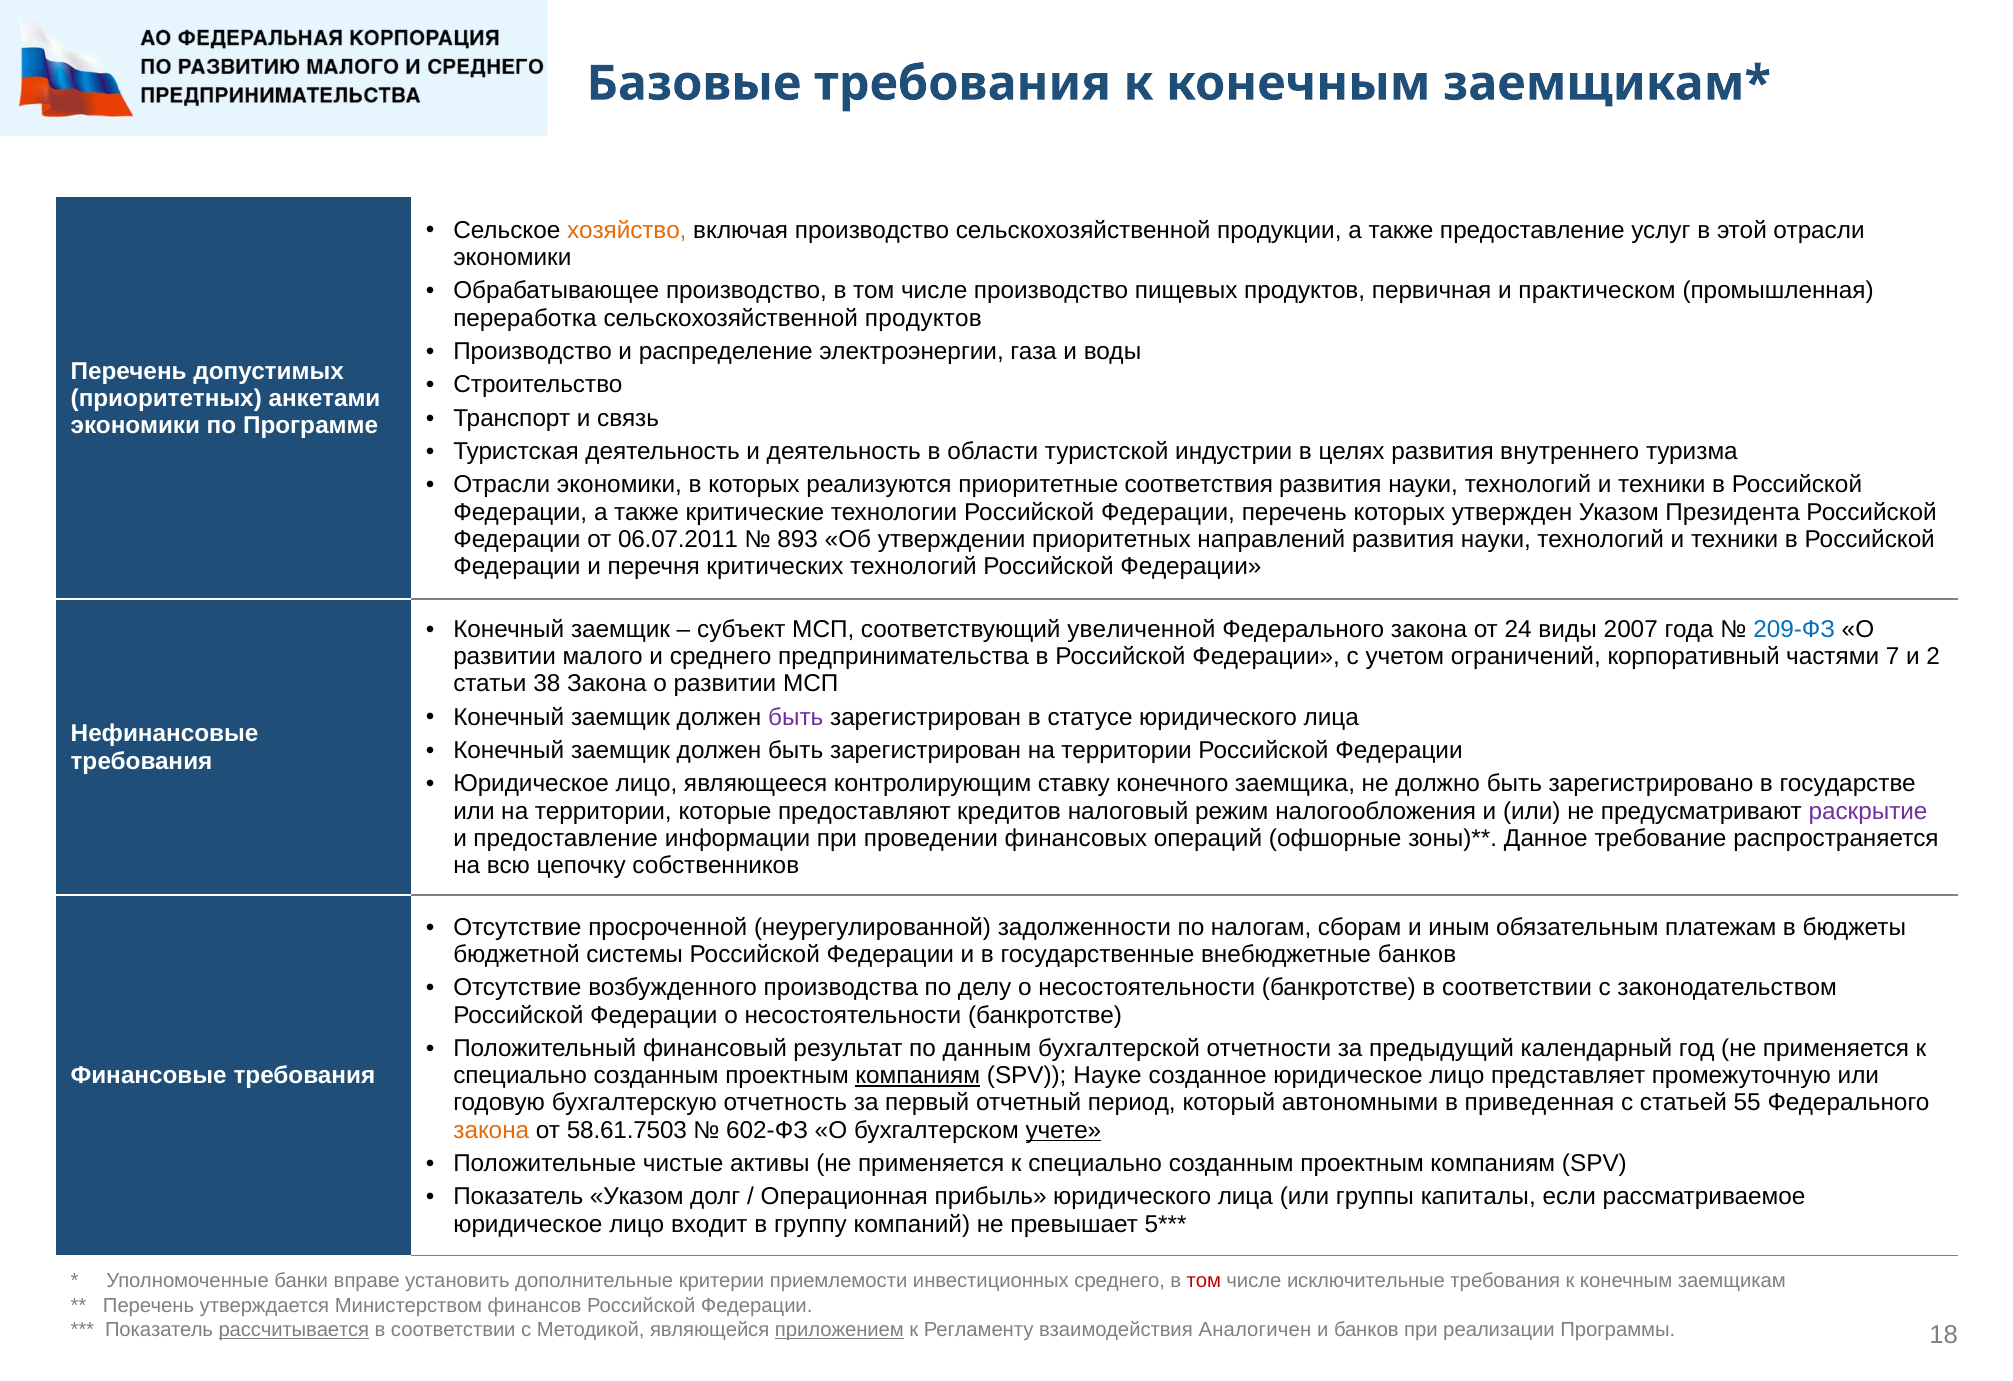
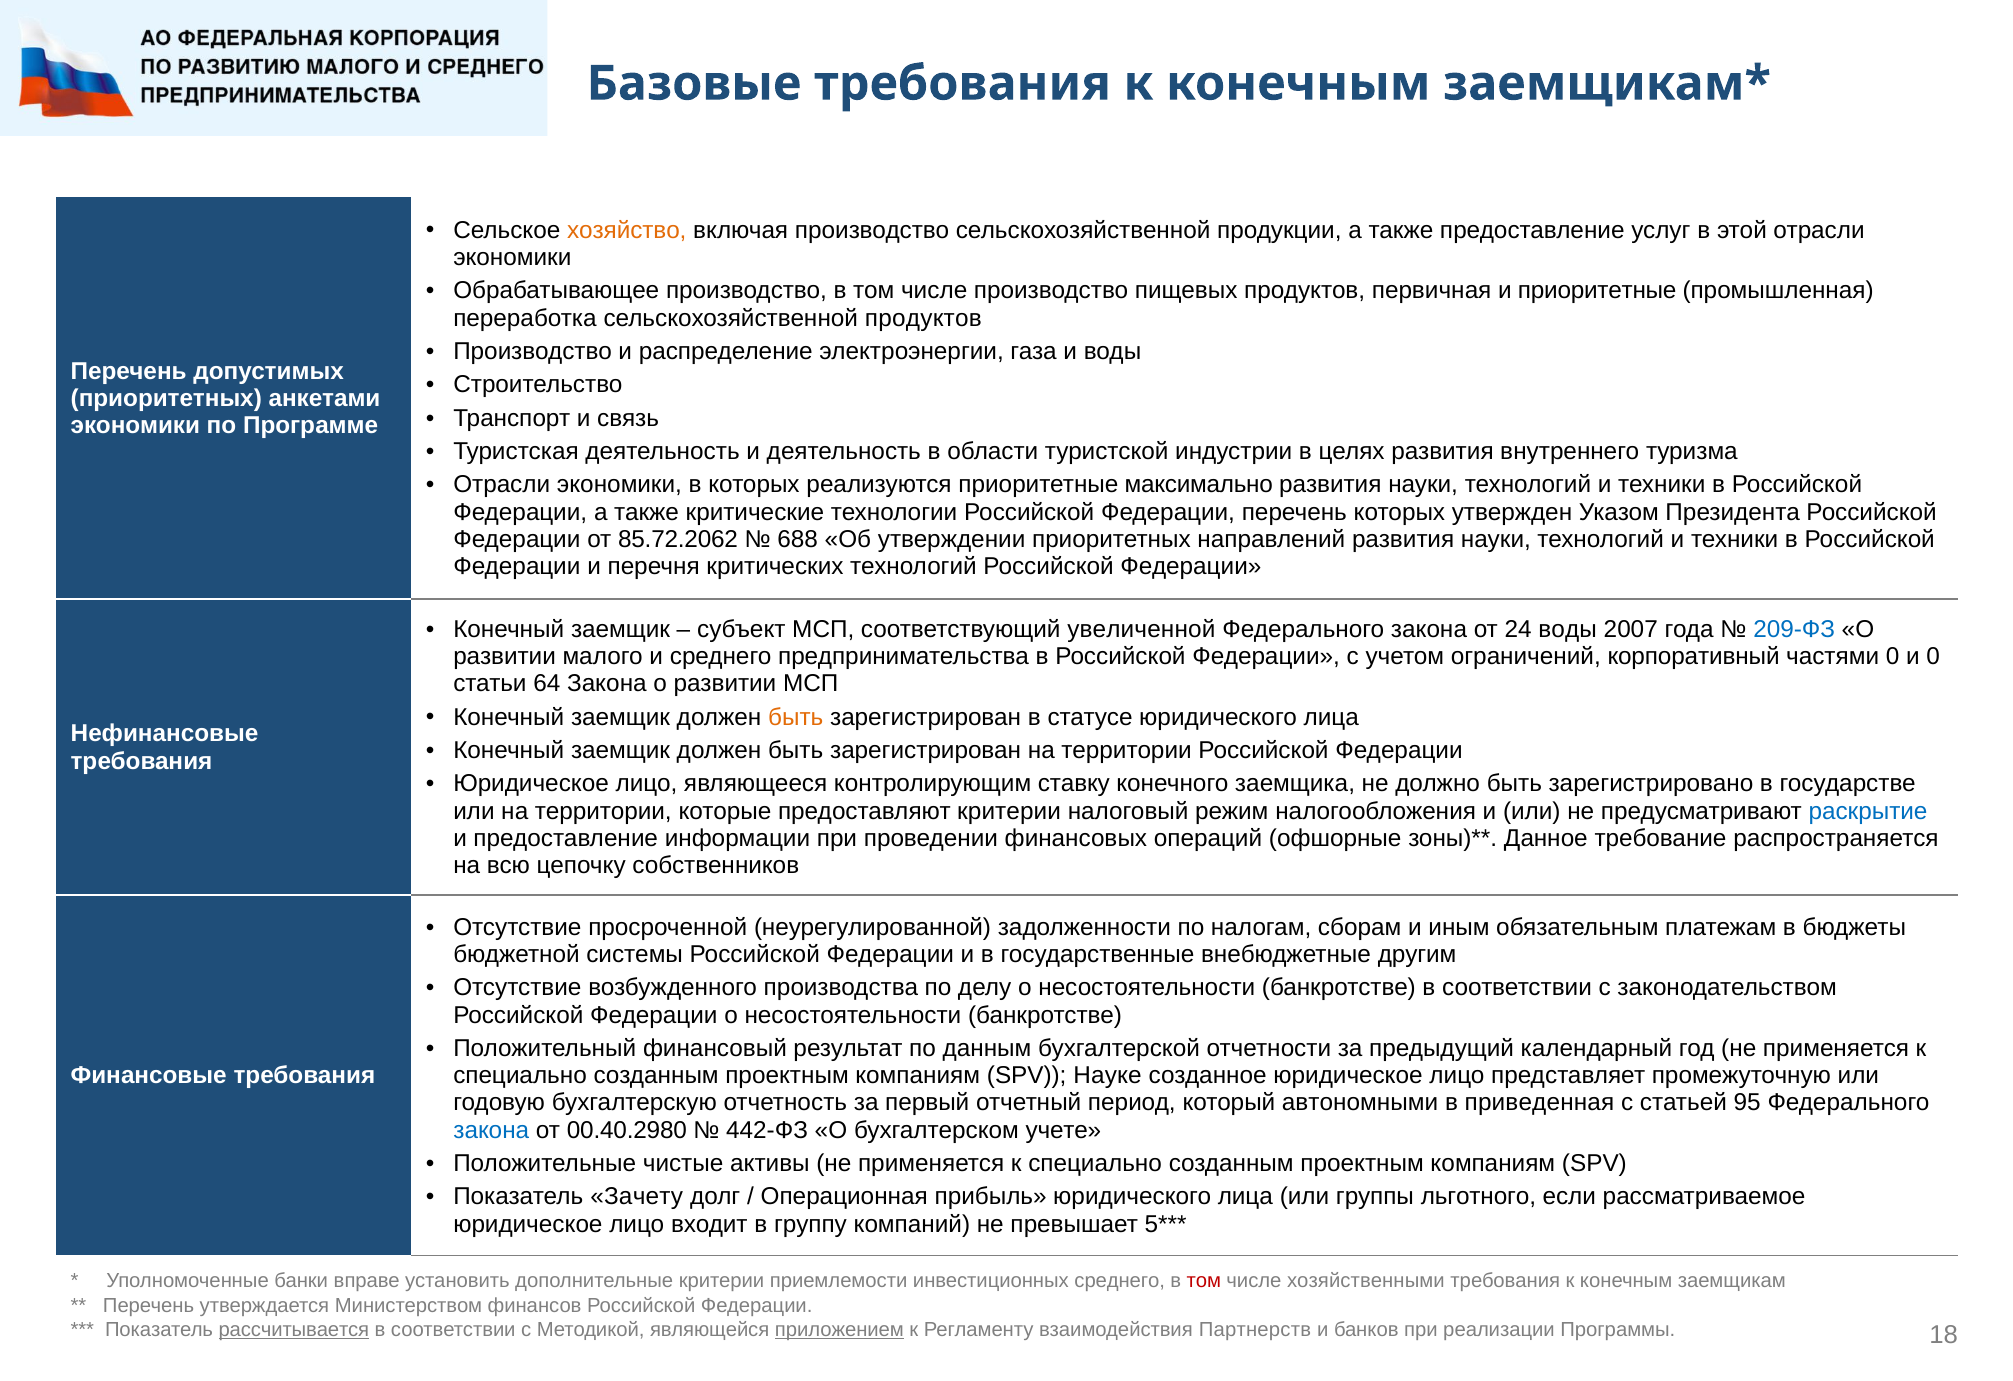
и практическом: практическом -> приоритетные
соответствия: соответствия -> максимально
06.07.2011: 06.07.2011 -> 85.72.2062
893: 893 -> 688
24 виды: виды -> воды
частями 7: 7 -> 0
и 2: 2 -> 0
38: 38 -> 64
быть at (796, 717) colour: purple -> orange
предоставляют кредитов: кредитов -> критерии
раскрытие colour: purple -> blue
внебюджетные банков: банков -> другим
компаниям at (918, 1075) underline: present -> none
55: 55 -> 95
закона at (491, 1130) colour: orange -> blue
58.61.7503: 58.61.7503 -> 00.40.2980
602-ФЗ: 602-ФЗ -> 442-ФЗ
учете underline: present -> none
Показатель Указом: Указом -> Зачету
капиталы: капиталы -> льготного
исключительные: исключительные -> хозяйственными
Аналогичен: Аналогичен -> Партнерств
